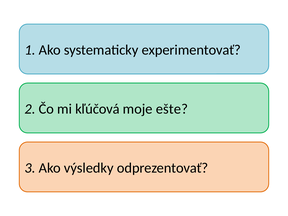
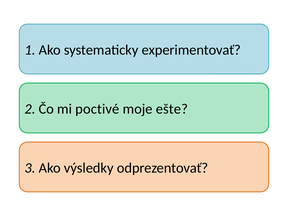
kľúčová: kľúčová -> poctivé
